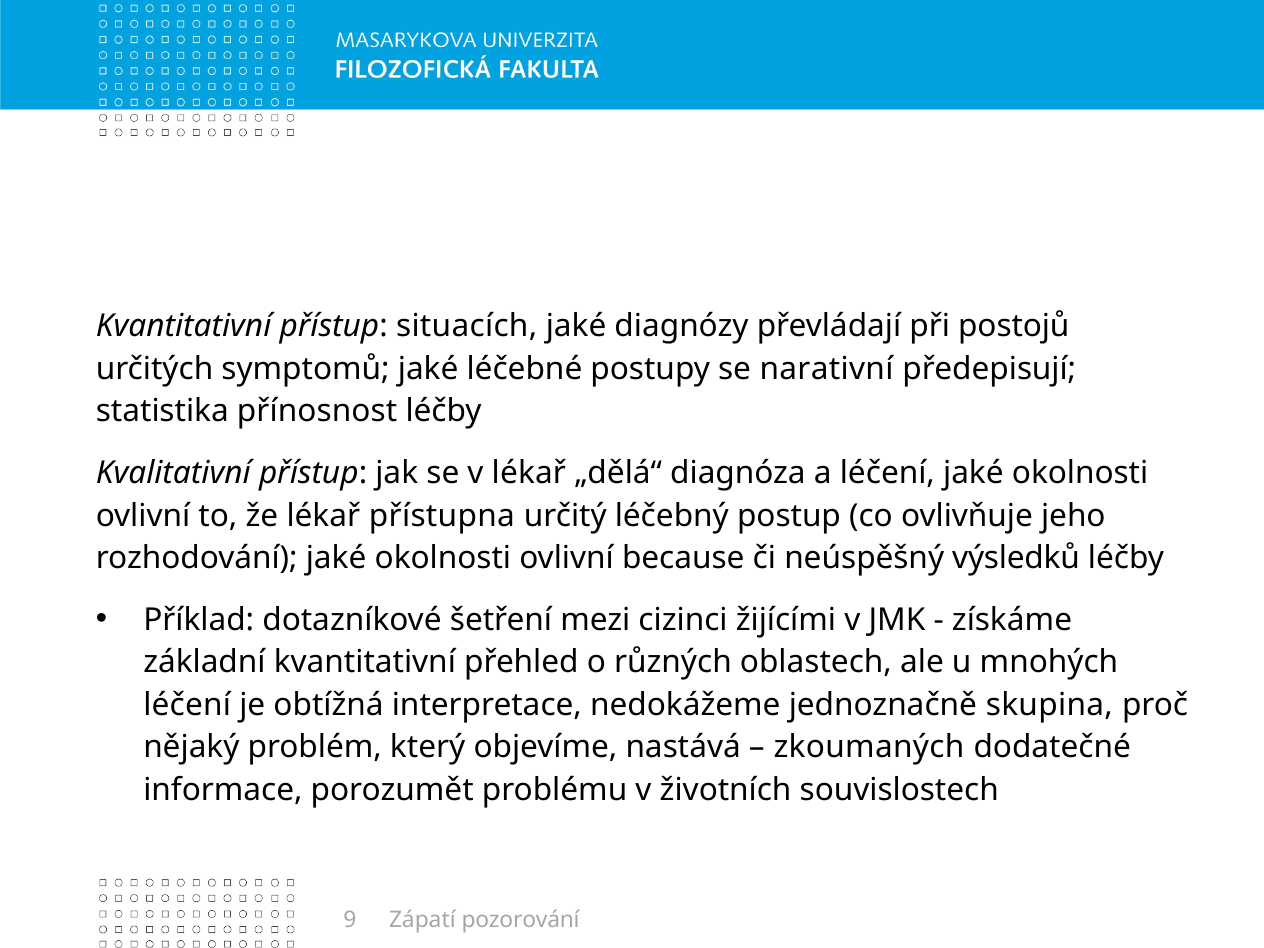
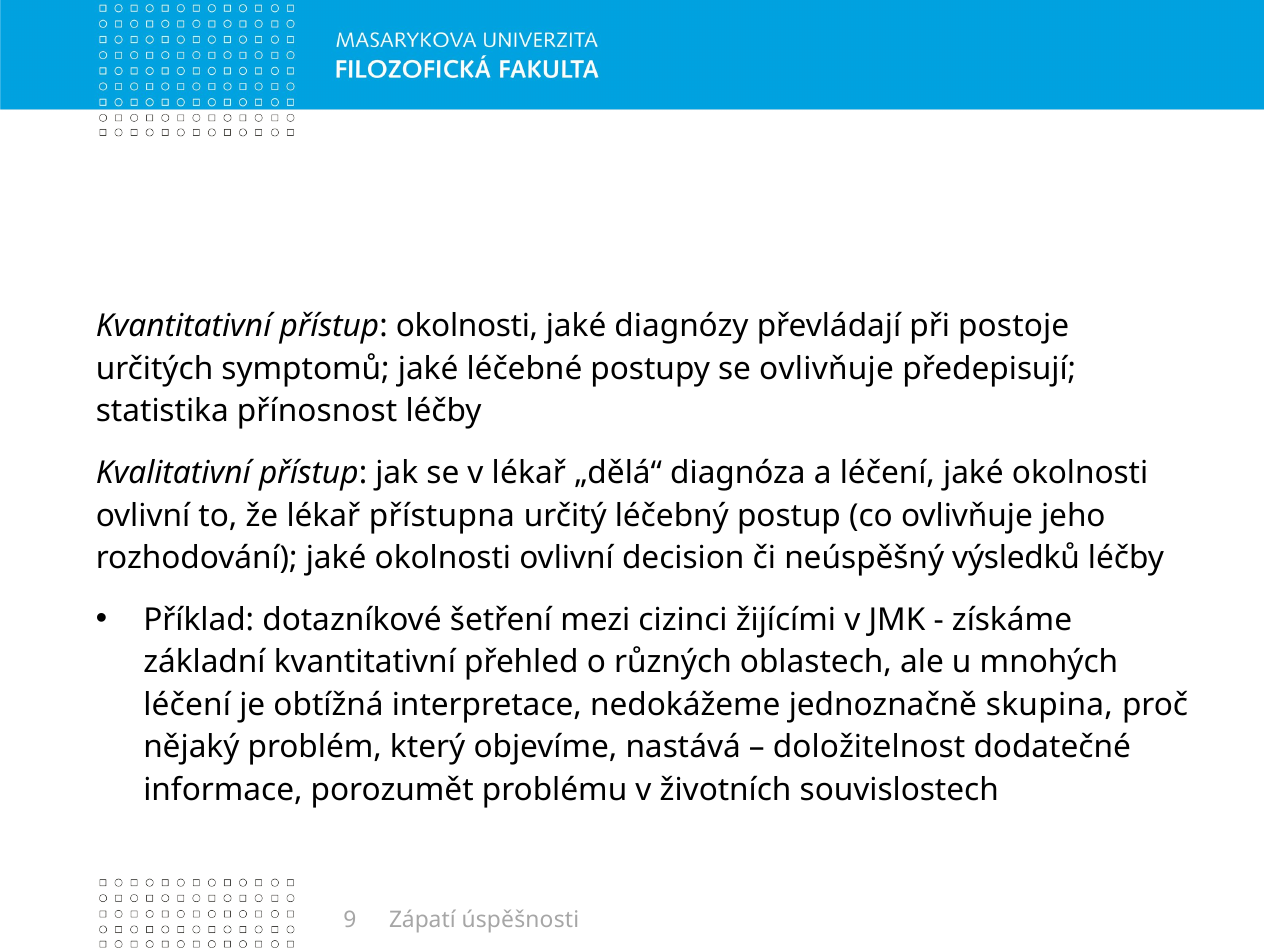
přístup situacích: situacích -> okolnosti
postojů: postojů -> postoje
se narativní: narativní -> ovlivňuje
because: because -> decision
zkoumaných: zkoumaných -> doložitelnost
pozorování: pozorování -> úspěšnosti
